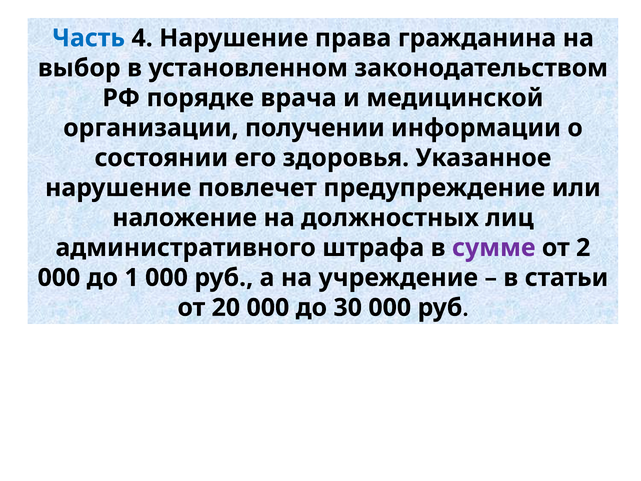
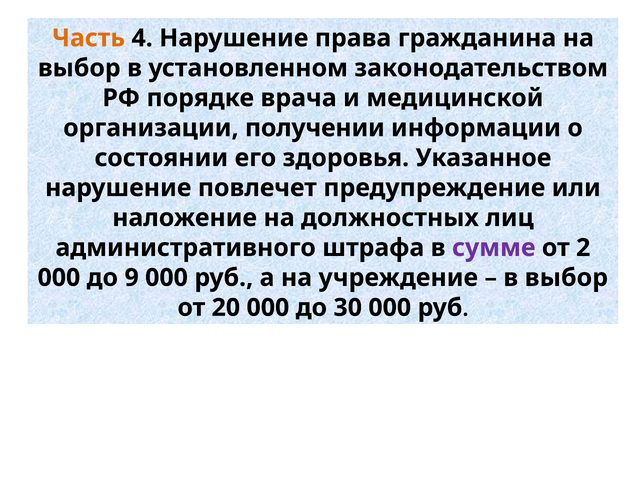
Часть colour: blue -> orange
1: 1 -> 9
в статьи: статьи -> выбор
